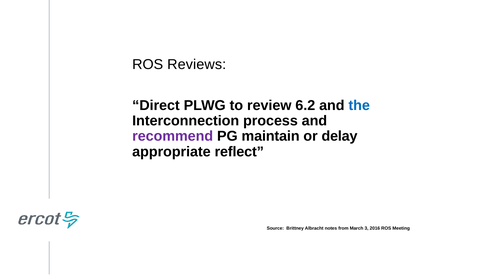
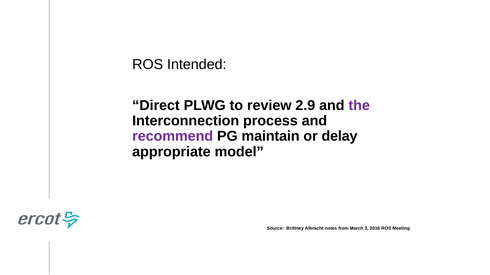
Reviews: Reviews -> Intended
6.2: 6.2 -> 2.9
the colour: blue -> purple
reflect: reflect -> model
